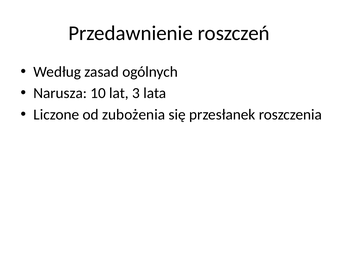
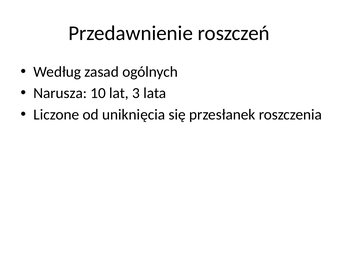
zubożenia: zubożenia -> uniknięcia
